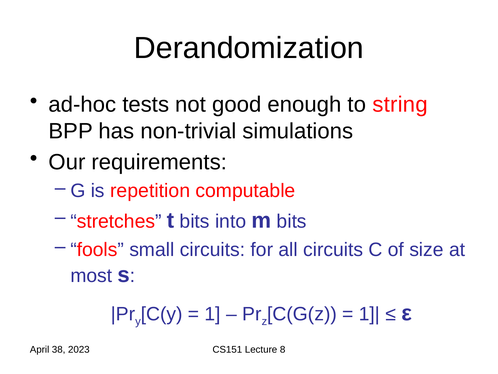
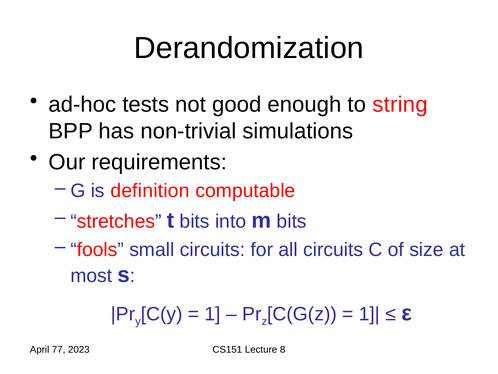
repetition: repetition -> definition
38: 38 -> 77
